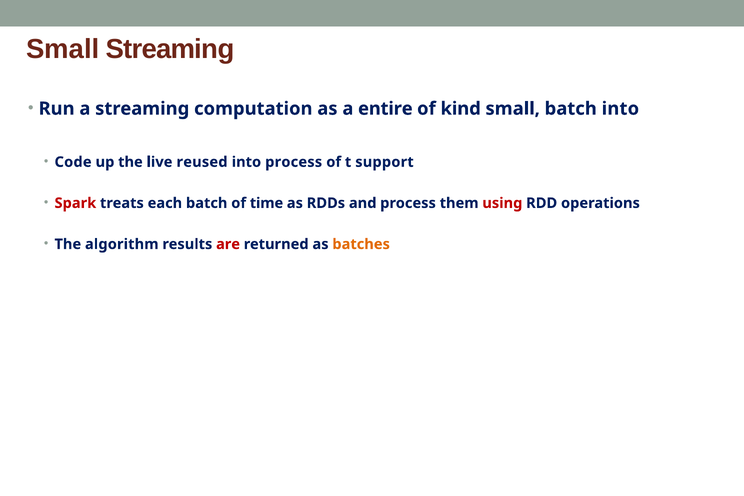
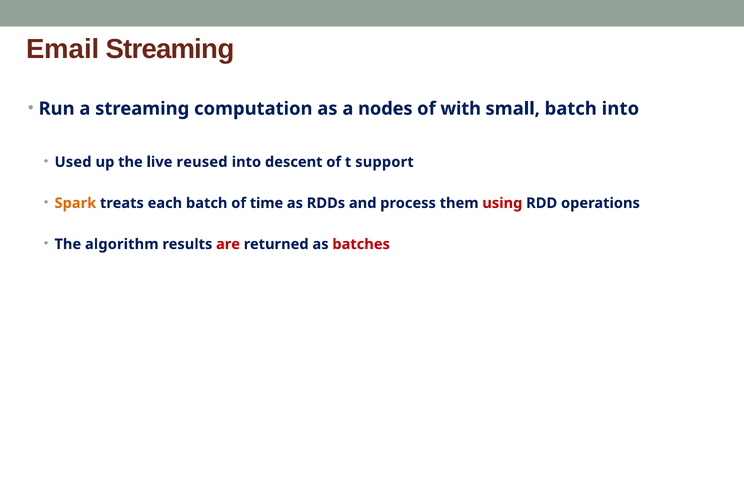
Small at (63, 49): Small -> Email
entire: entire -> nodes
kind: kind -> with
Code: Code -> Used
into process: process -> descent
Spark colour: red -> orange
batches colour: orange -> red
